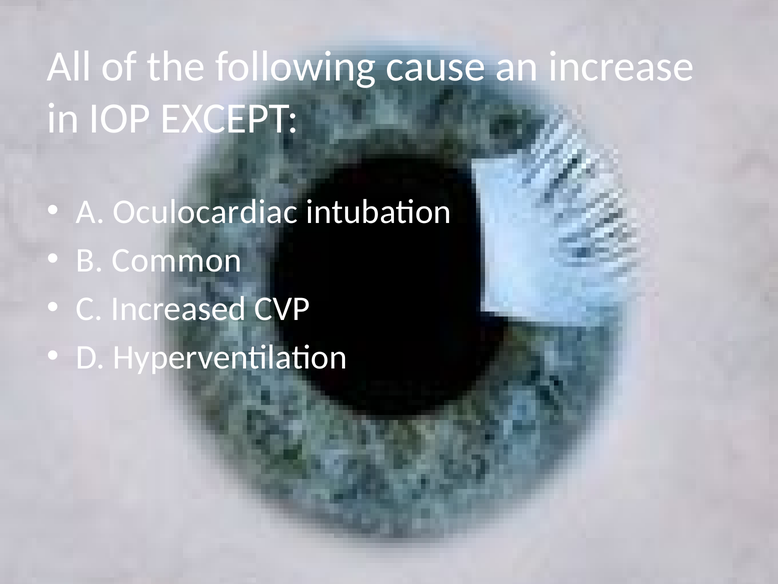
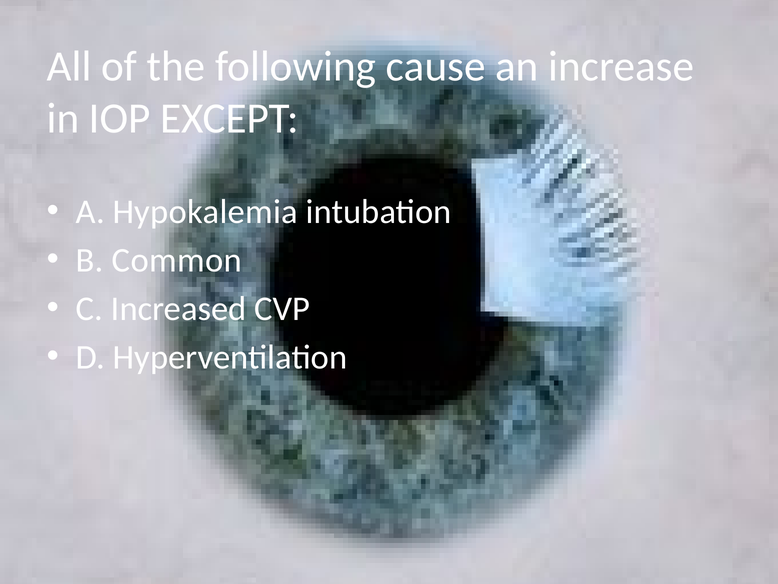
Oculocardiac: Oculocardiac -> Hypokalemia
